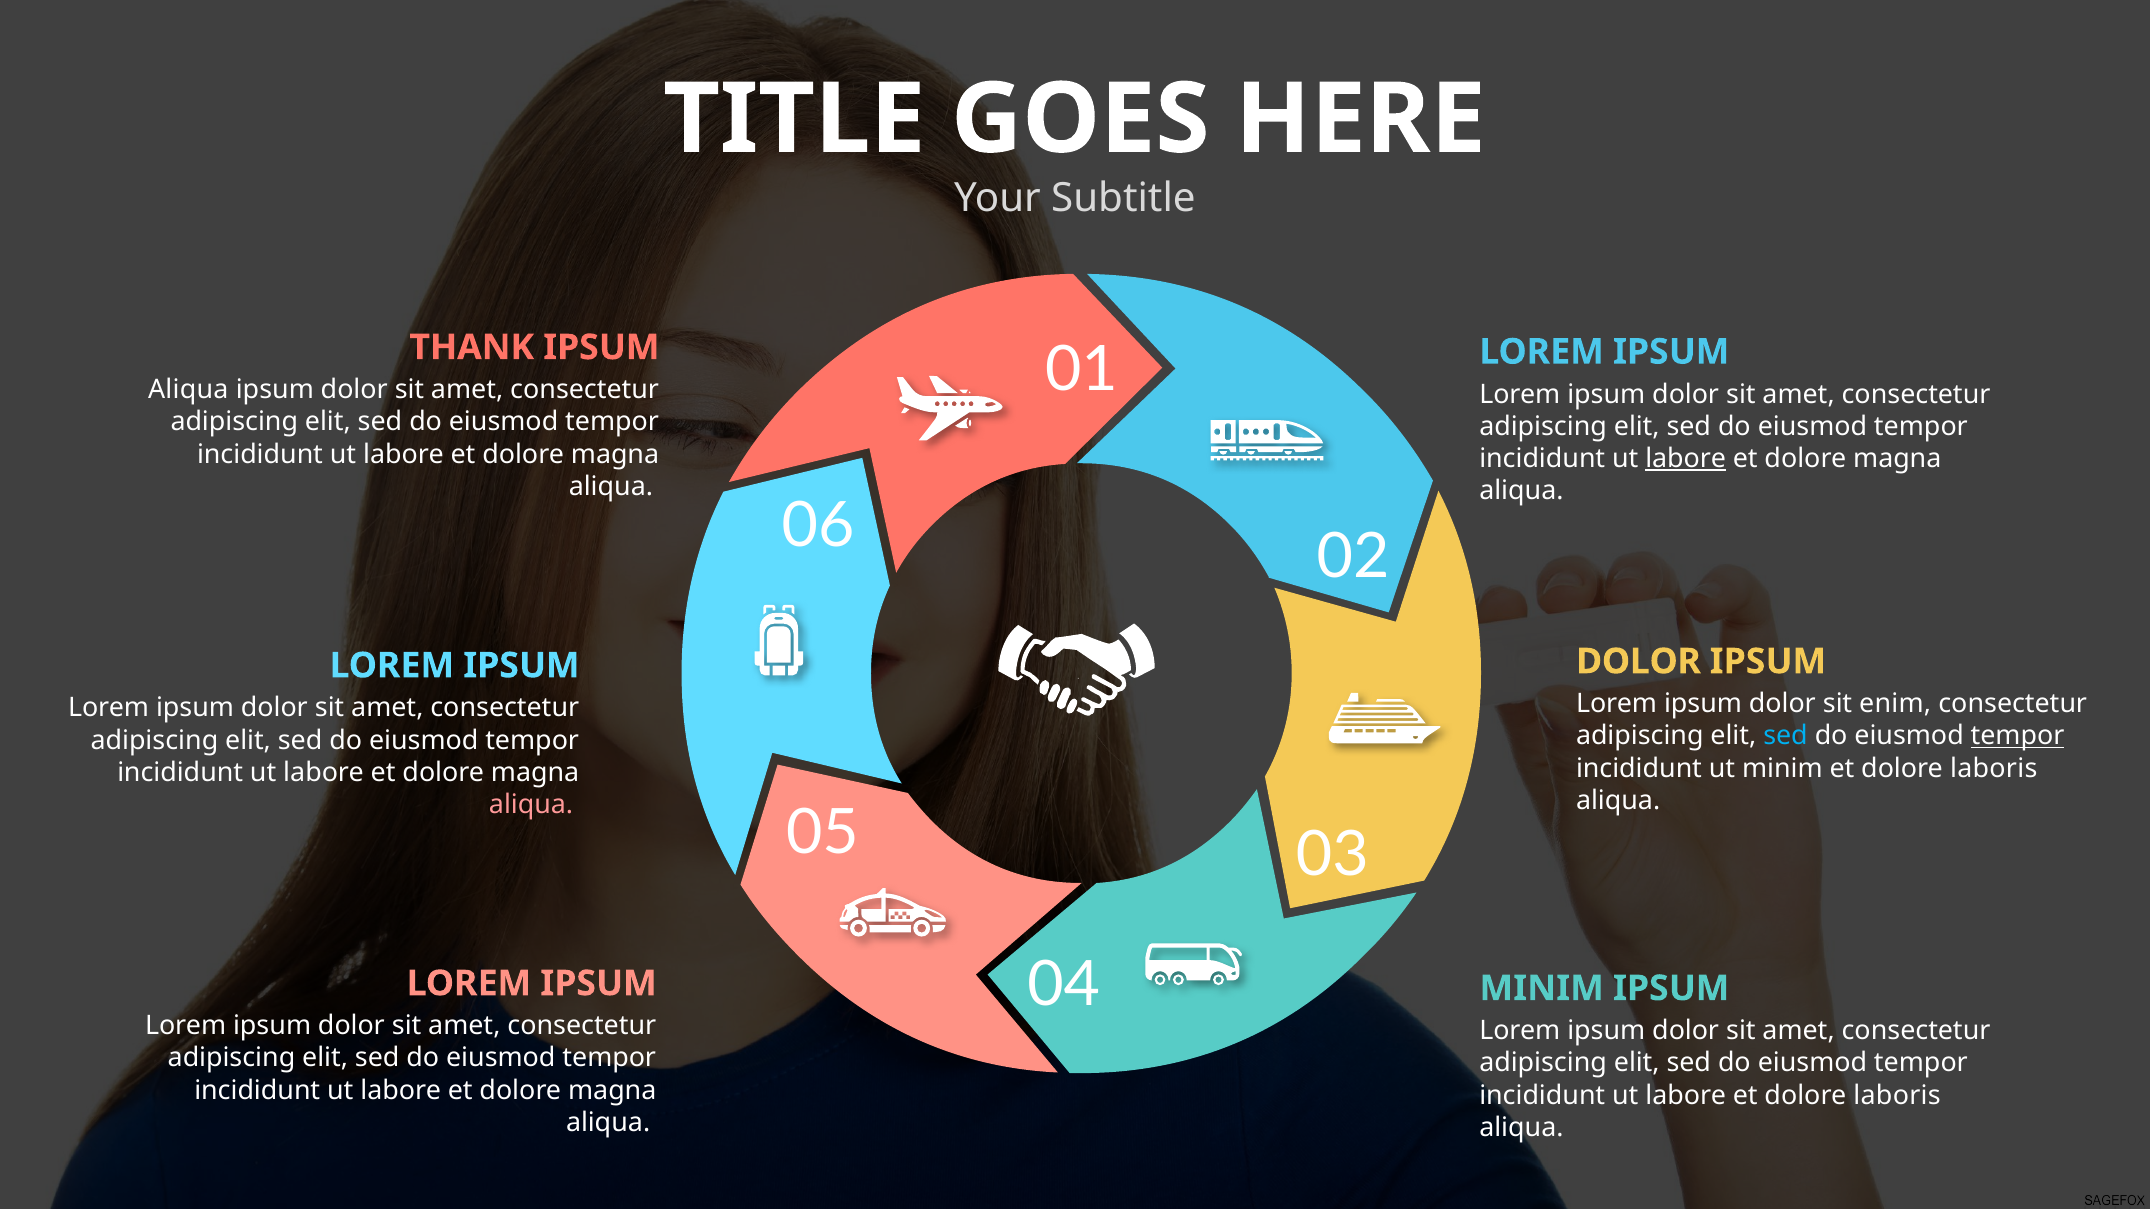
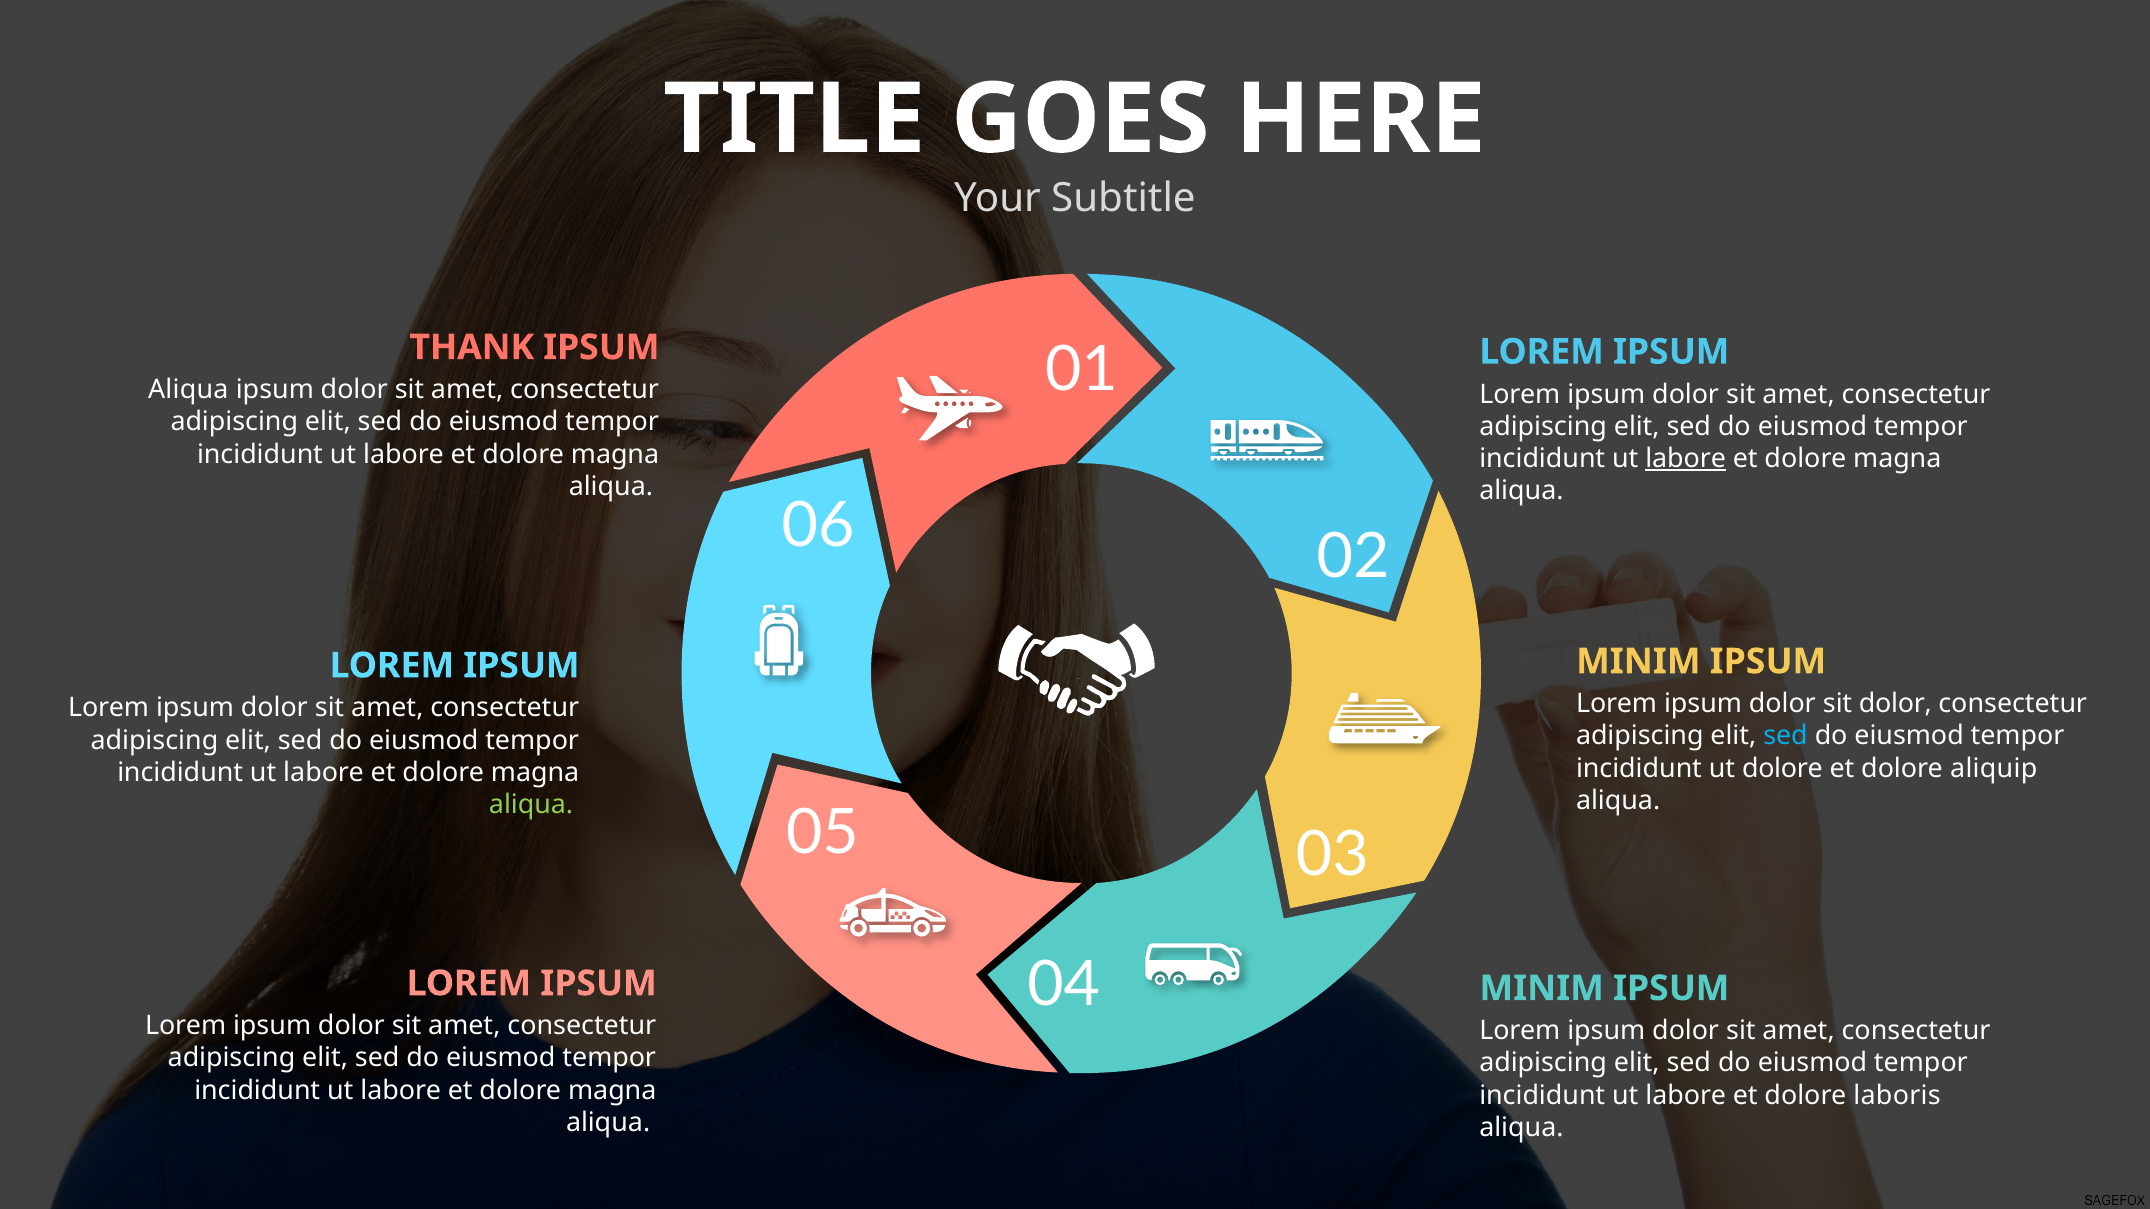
DOLOR at (1638, 662): DOLOR -> MINIM
sit enim: enim -> dolor
tempor at (2018, 736) underline: present -> none
ut minim: minim -> dolore
laboris at (1994, 769): laboris -> aliquip
aliqua at (531, 805) colour: pink -> light green
